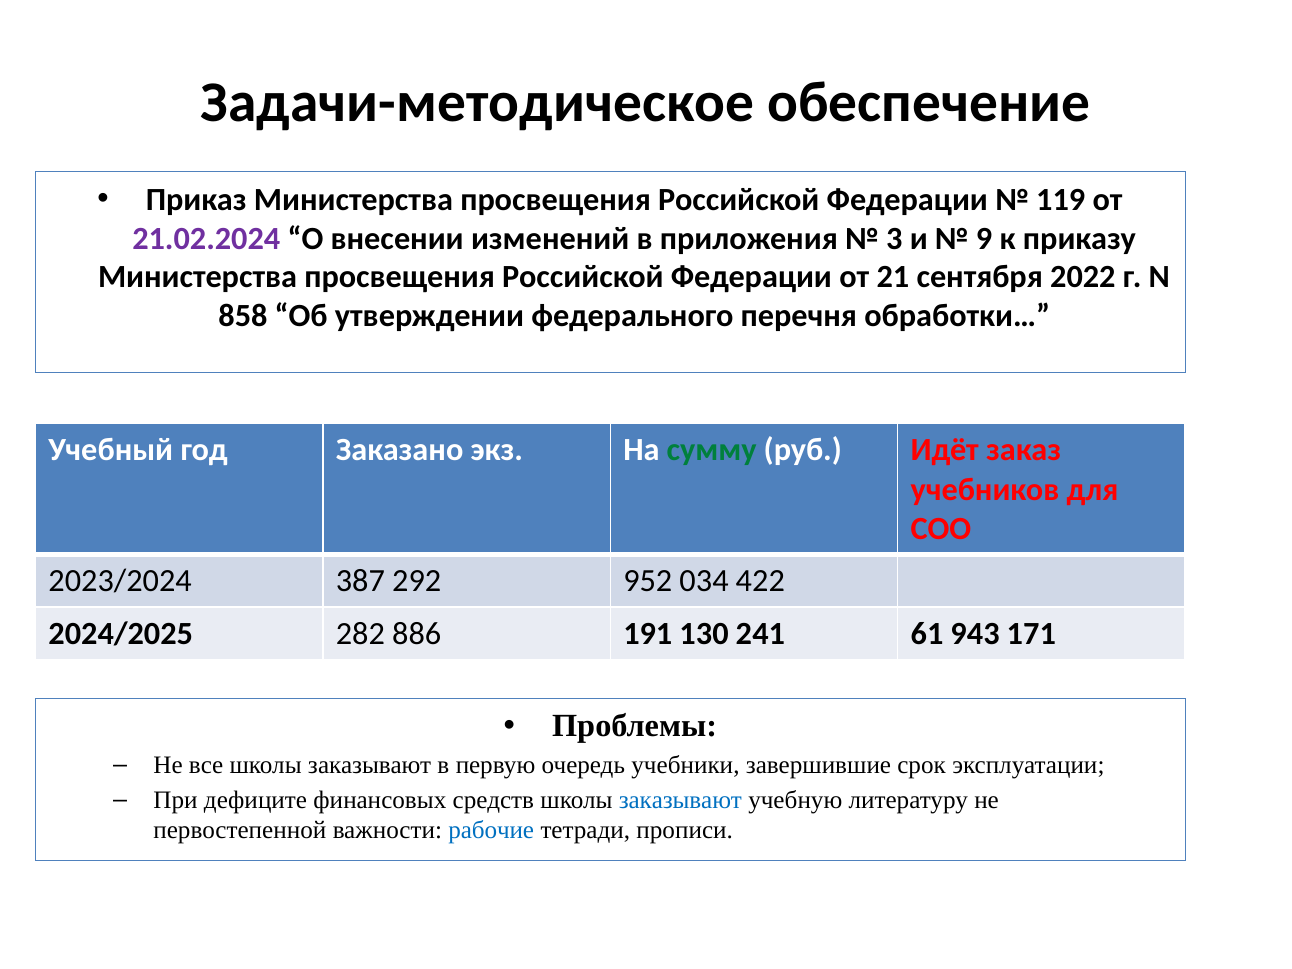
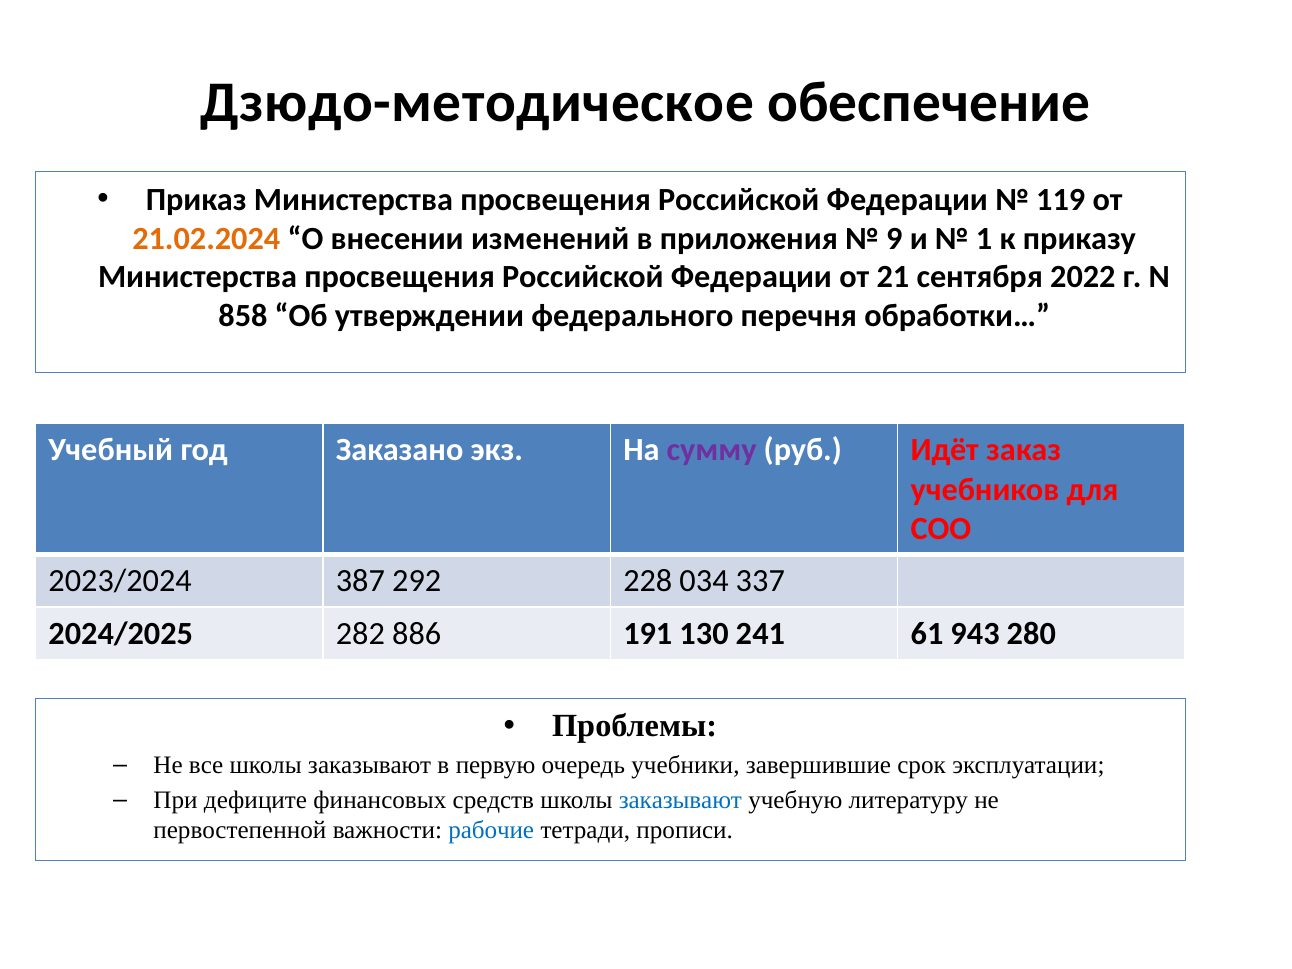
Задачи-методическое: Задачи-методическое -> Дзюдо-методическое
21.02.2024 colour: purple -> orange
3: 3 -> 9
9: 9 -> 1
сумму colour: green -> purple
952: 952 -> 228
422: 422 -> 337
171: 171 -> 280
